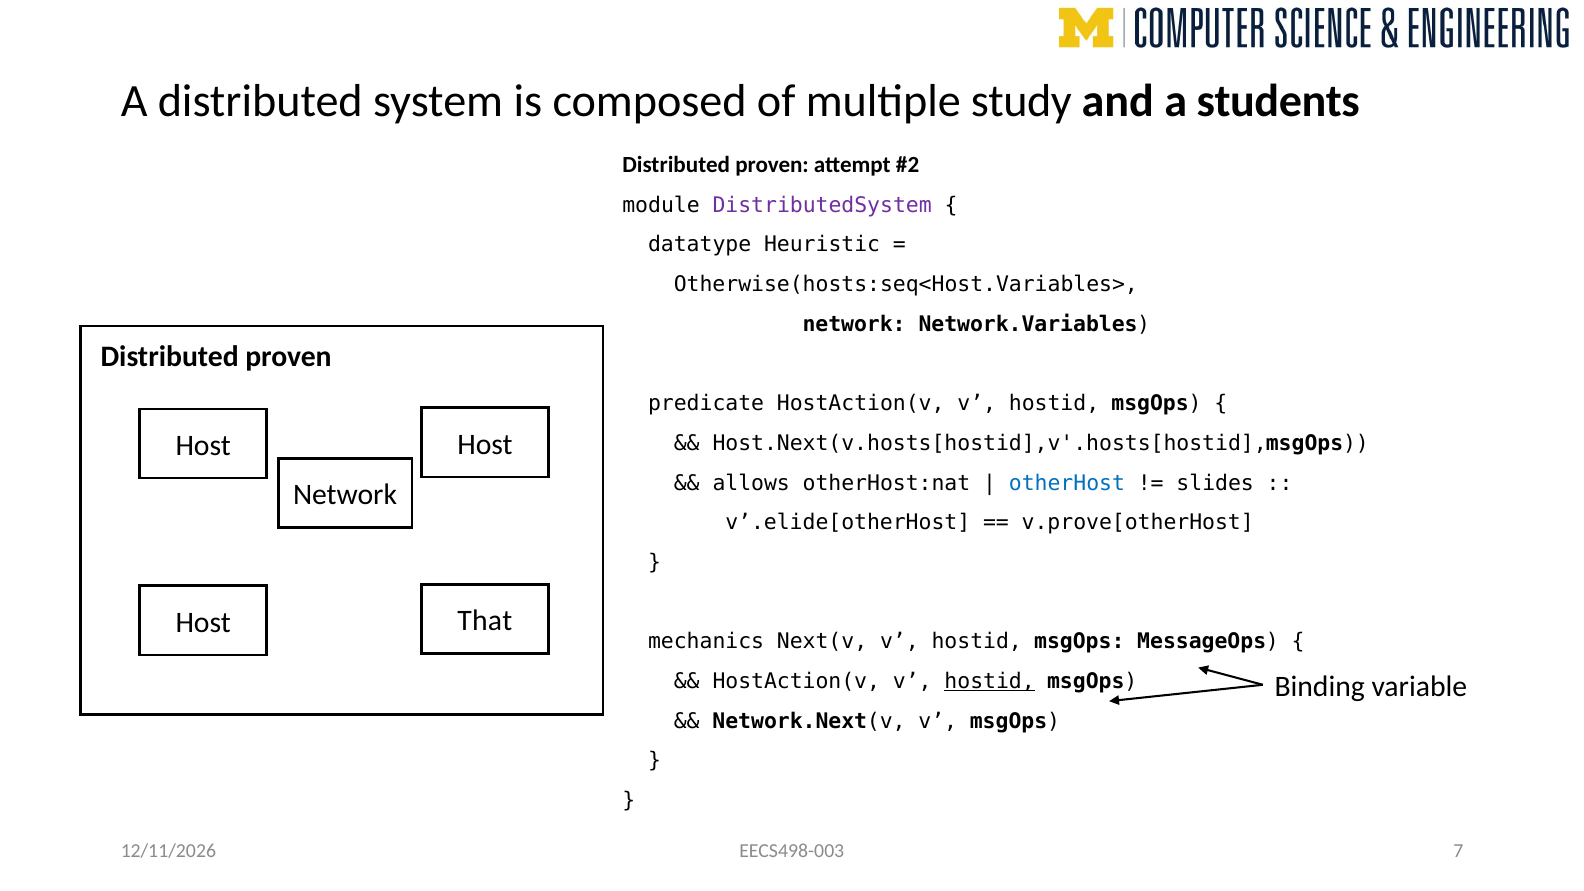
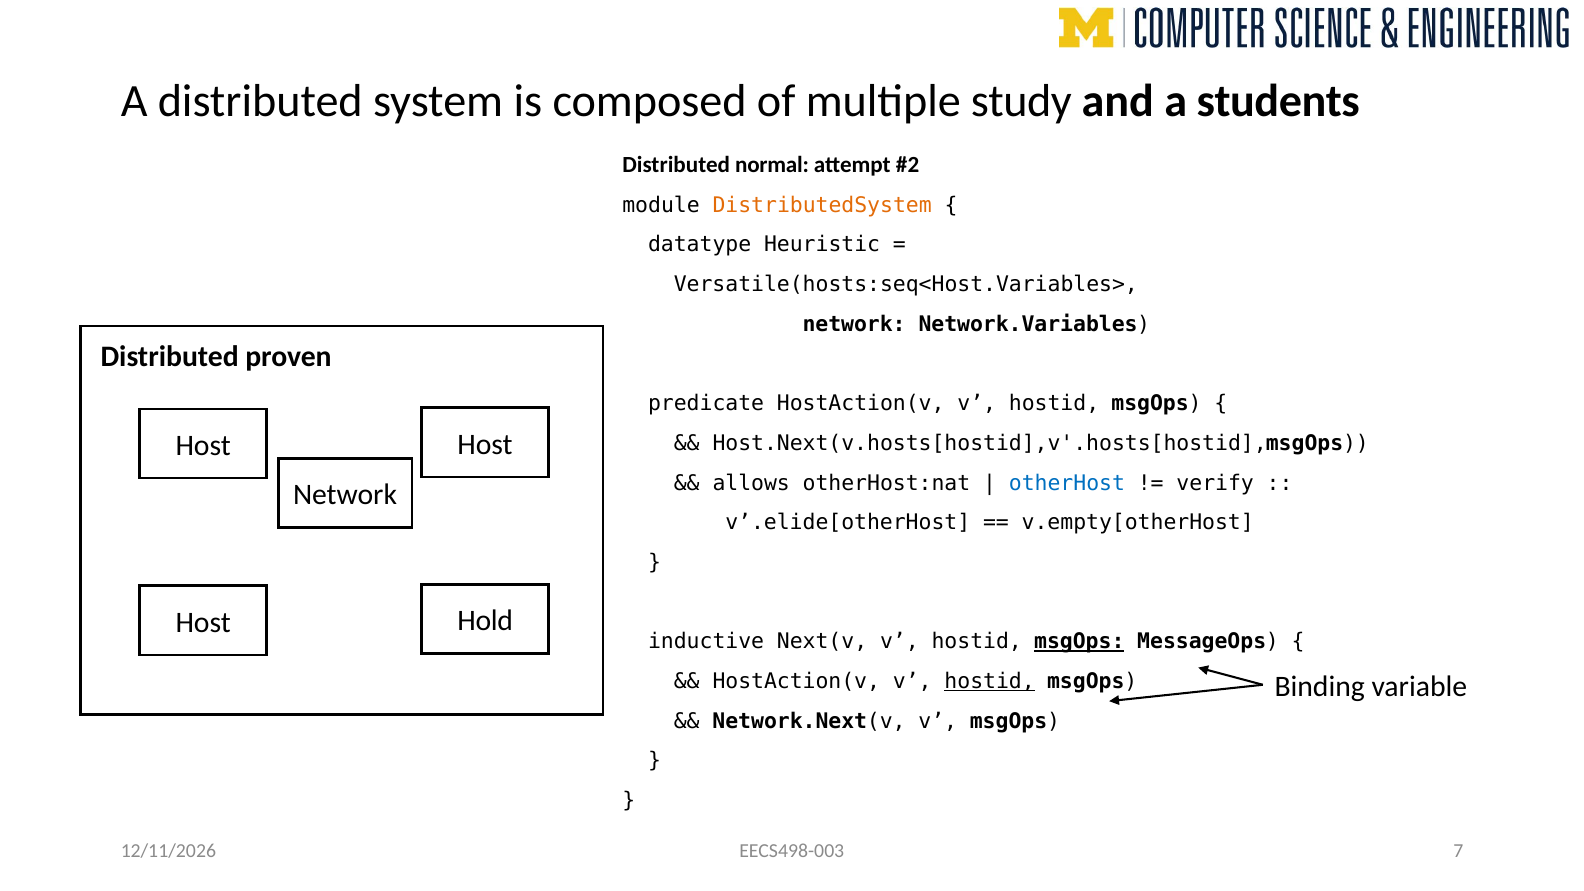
proven at (772, 164): proven -> normal
DistributedSystem colour: purple -> orange
Otherwise(hosts:seq<Host.Variables>: Otherwise(hosts:seq<Host.Variables> -> Versatile(hosts:seq<Host.Variables>
slides: slides -> verify
v.prove[otherHost: v.prove[otherHost -> v.empty[otherHost
That: That -> Hold
mechanics: mechanics -> inductive
msgOps at (1079, 642) underline: none -> present
